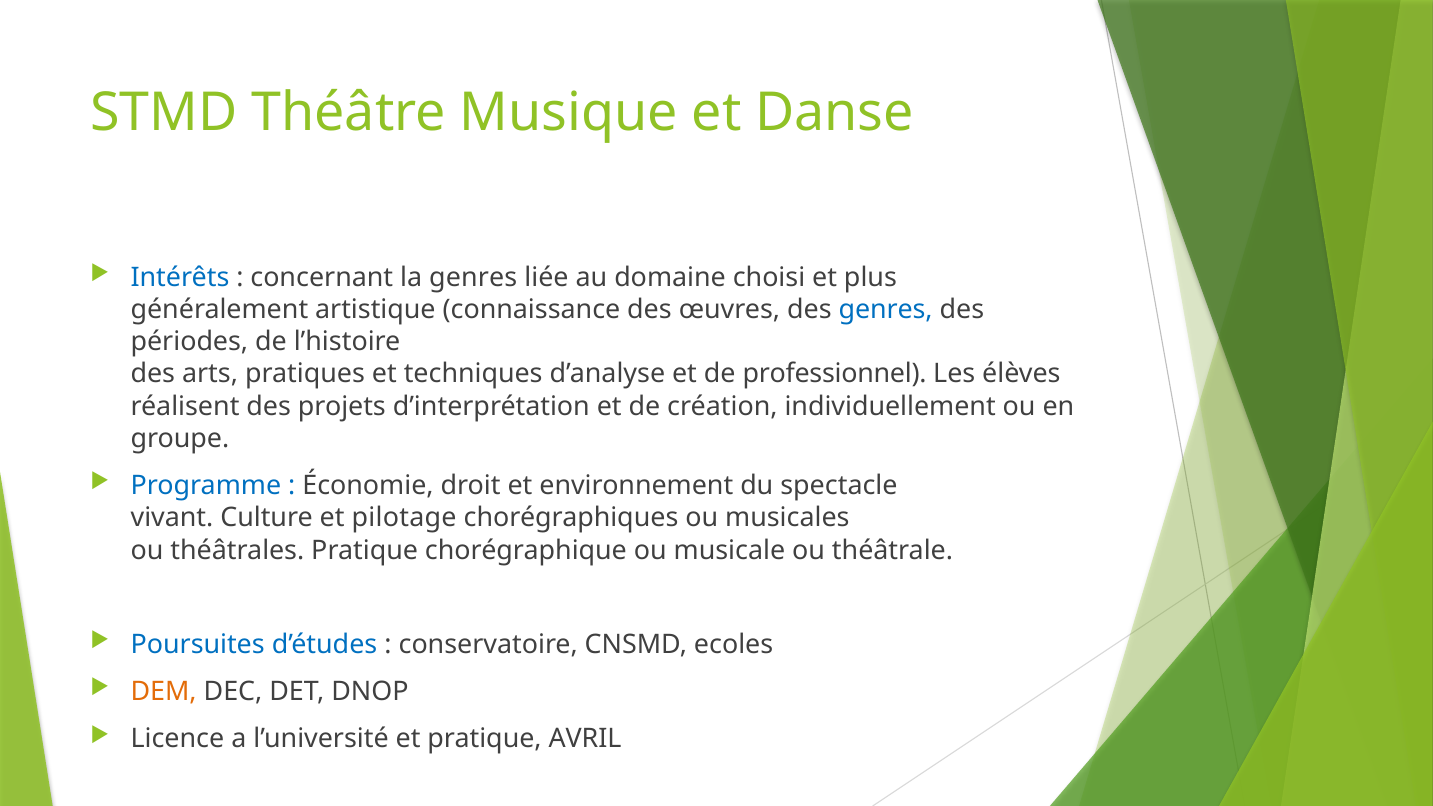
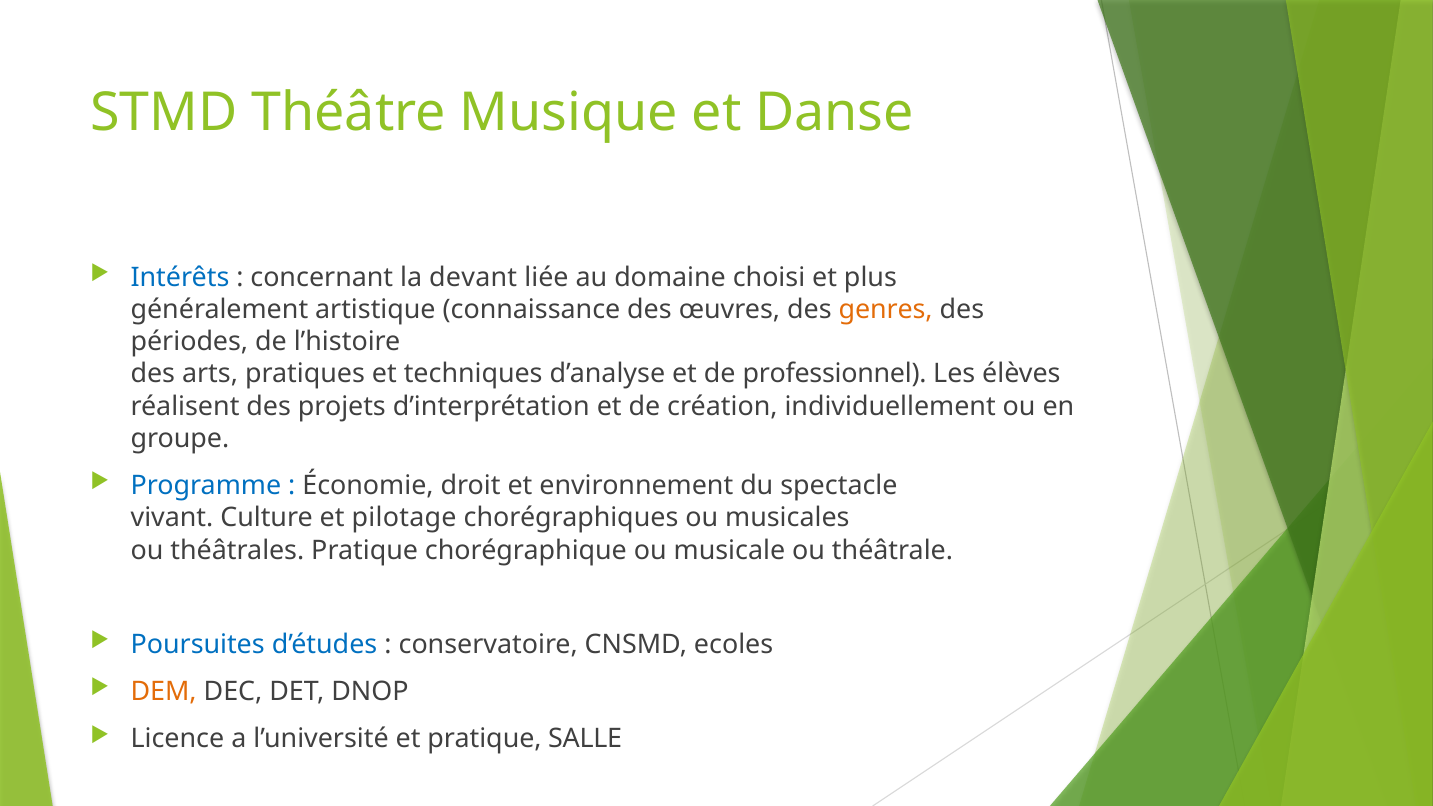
la genres: genres -> devant
genres at (886, 310) colour: blue -> orange
AVRIL: AVRIL -> SALLE
